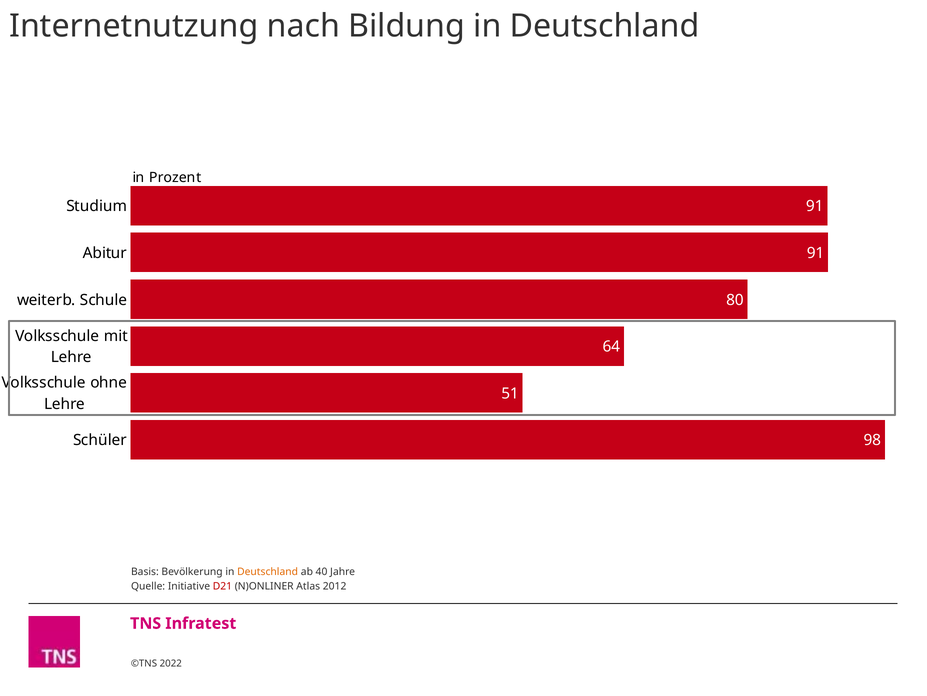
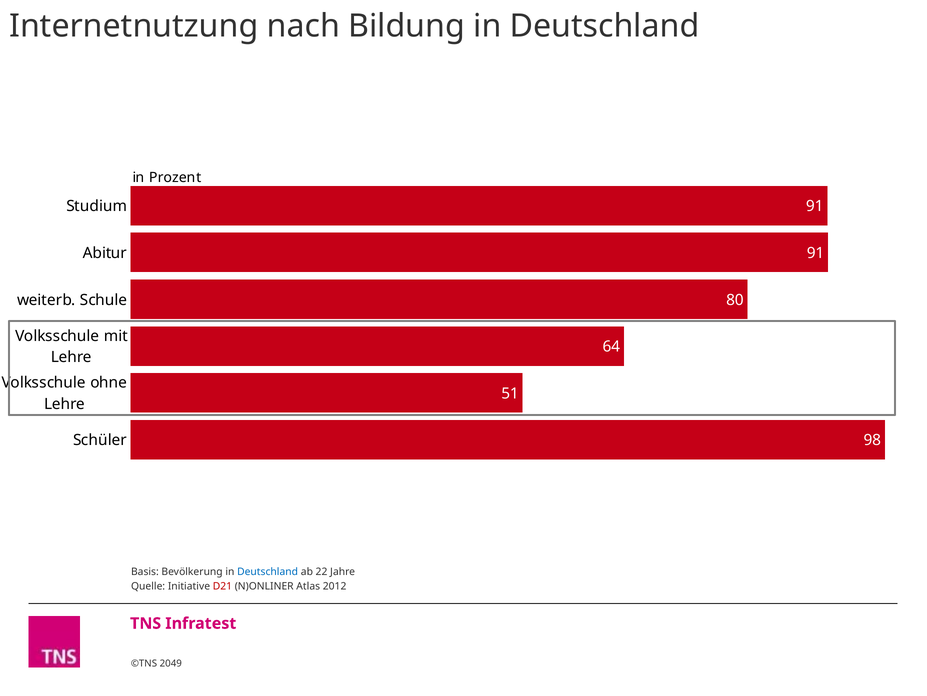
Deutschland at (268, 571) colour: orange -> blue
40: 40 -> 22
2022: 2022 -> 2049
